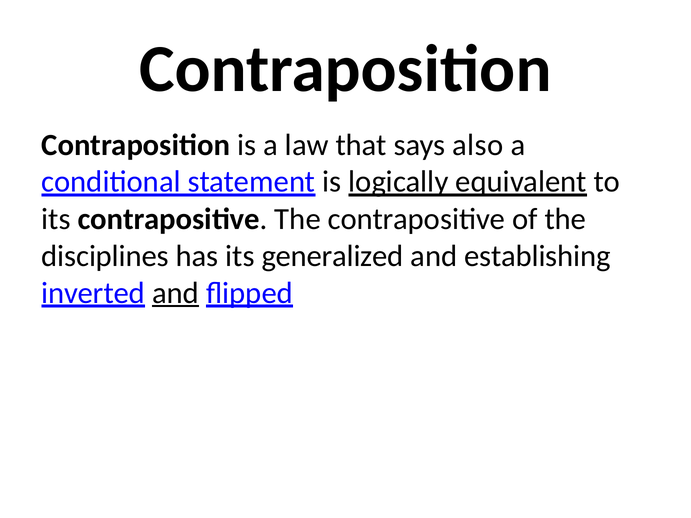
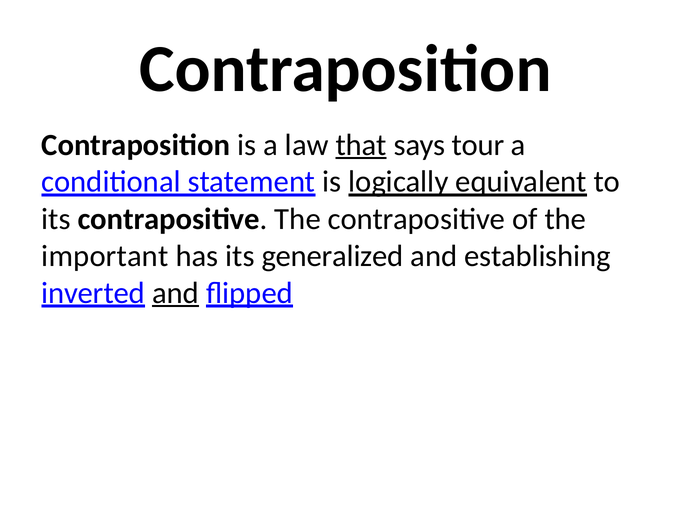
that underline: none -> present
also: also -> tour
disciplines: disciplines -> important
